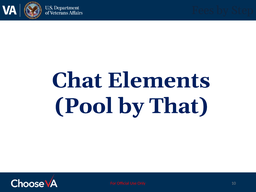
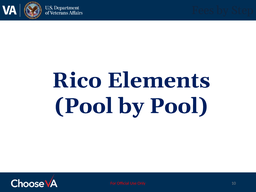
Chat: Chat -> Rico
by That: That -> Pool
